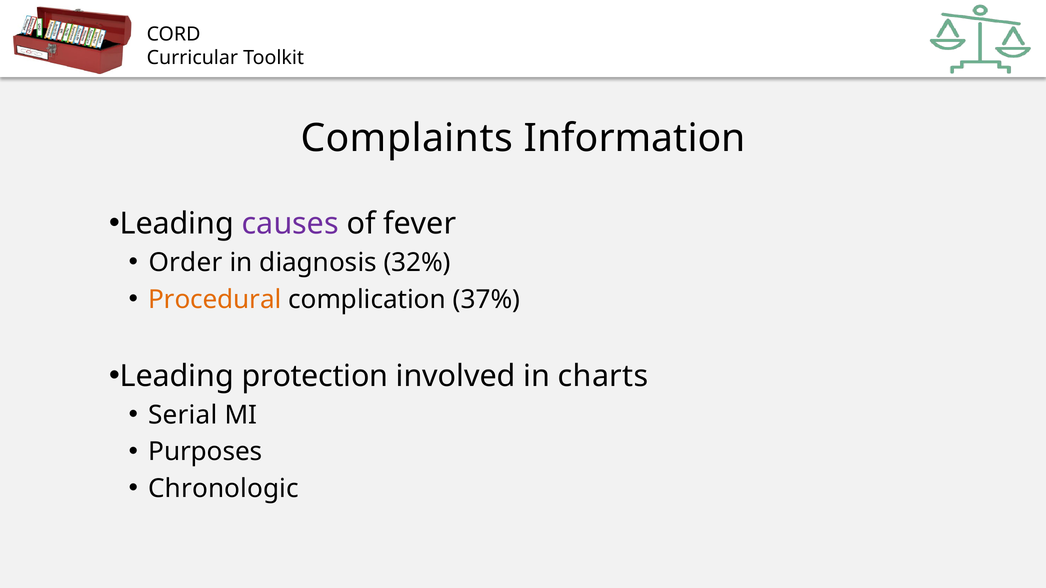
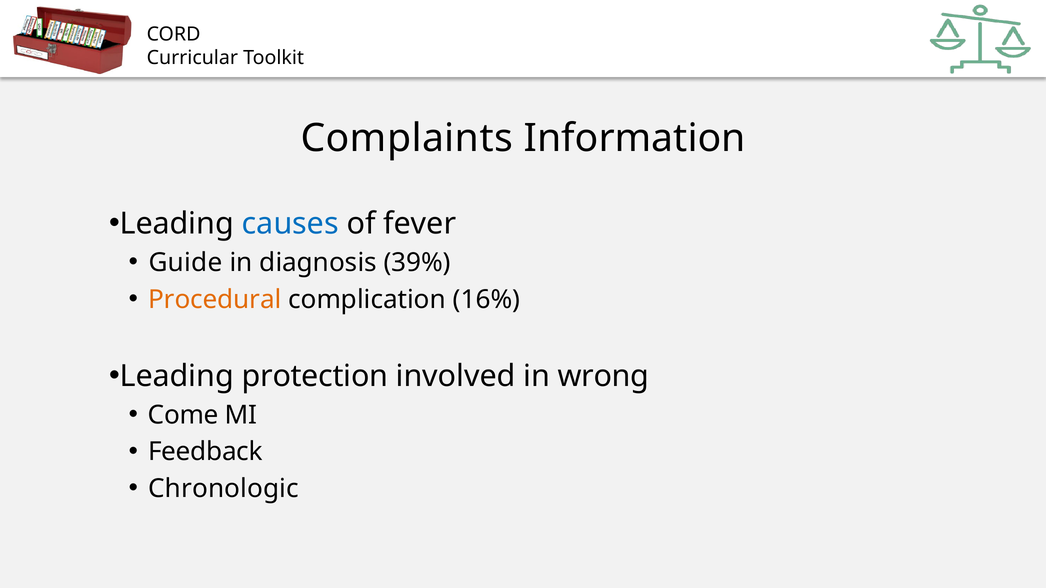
causes colour: purple -> blue
Order: Order -> Guide
32%: 32% -> 39%
37%: 37% -> 16%
charts: charts -> wrong
Serial: Serial -> Come
Purposes: Purposes -> Feedback
